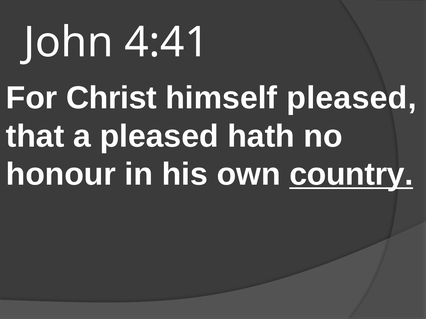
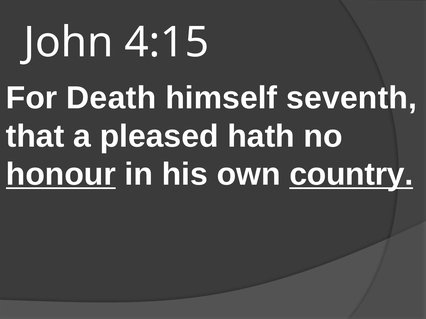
4:41: 4:41 -> 4:15
Christ: Christ -> Death
himself pleased: pleased -> seventh
honour underline: none -> present
